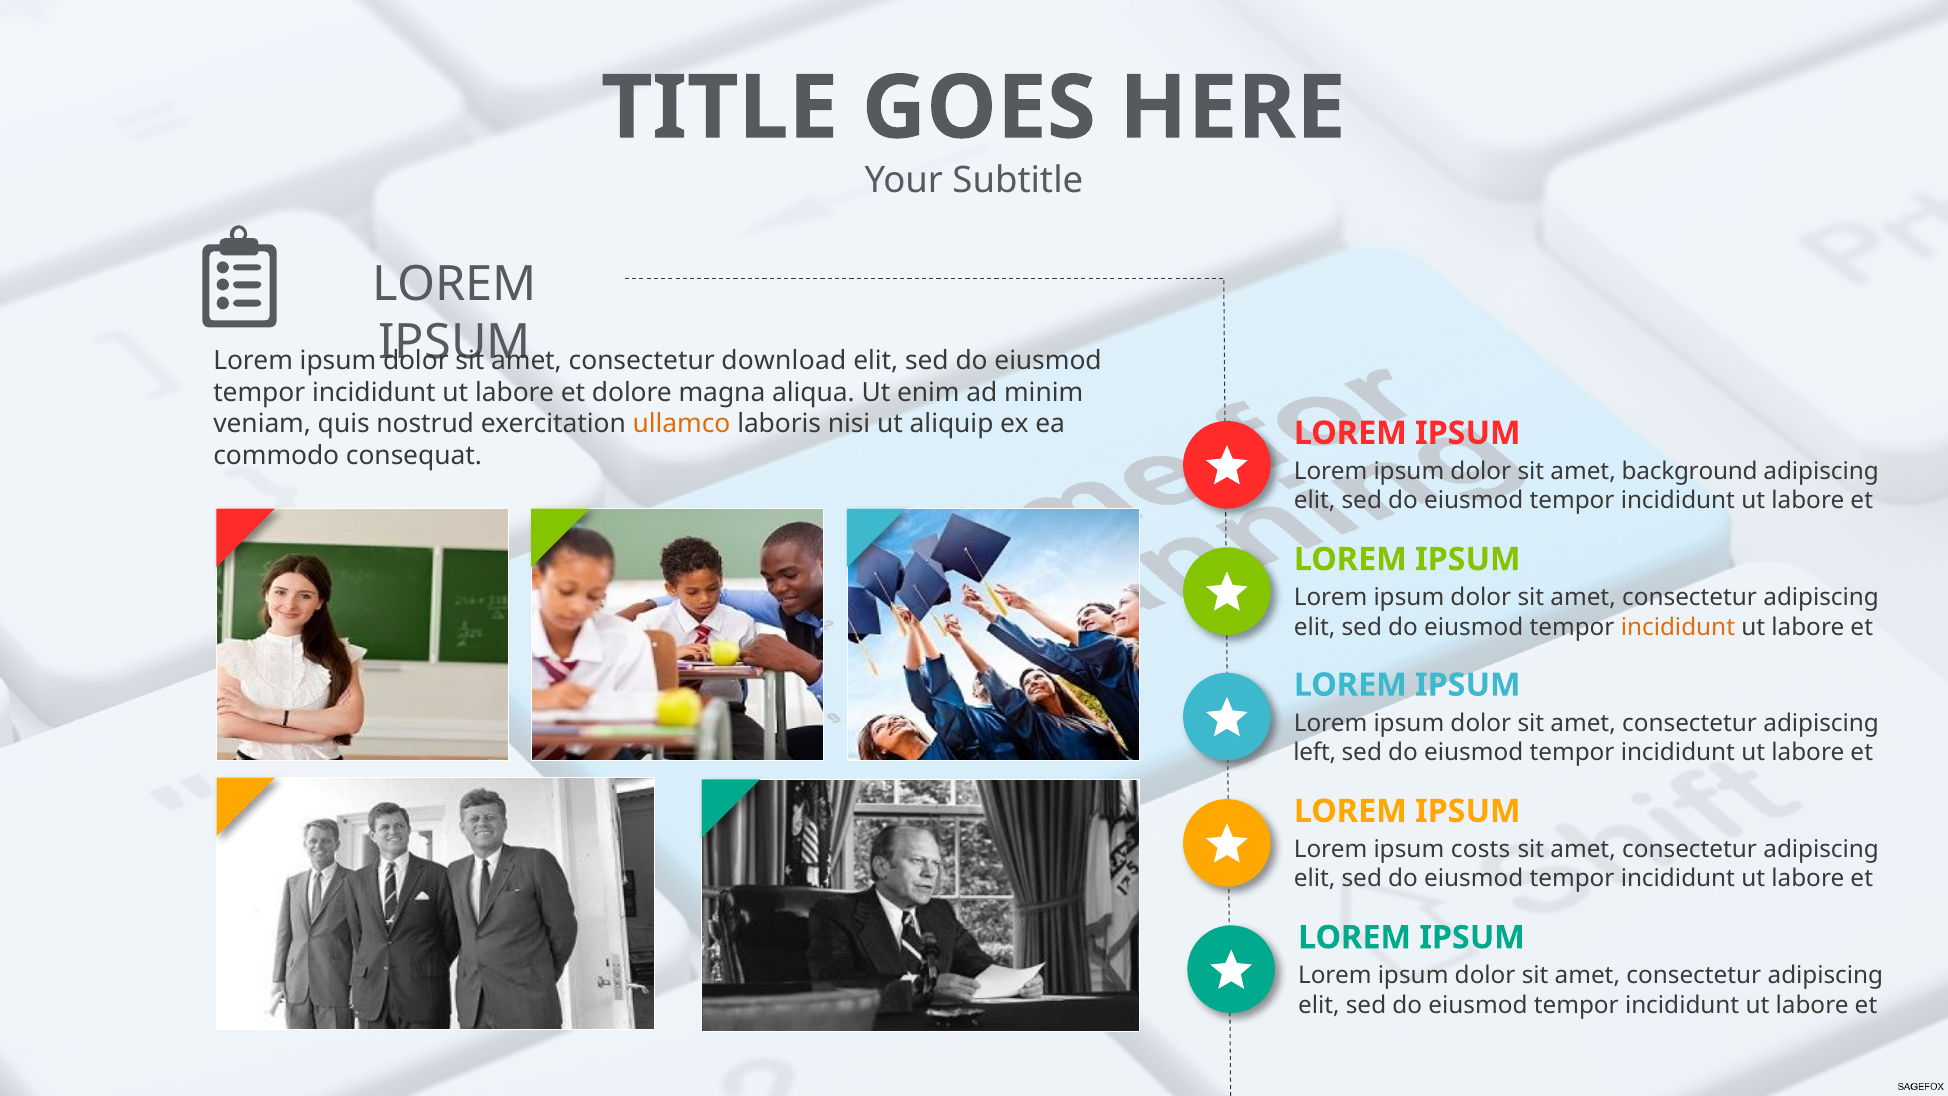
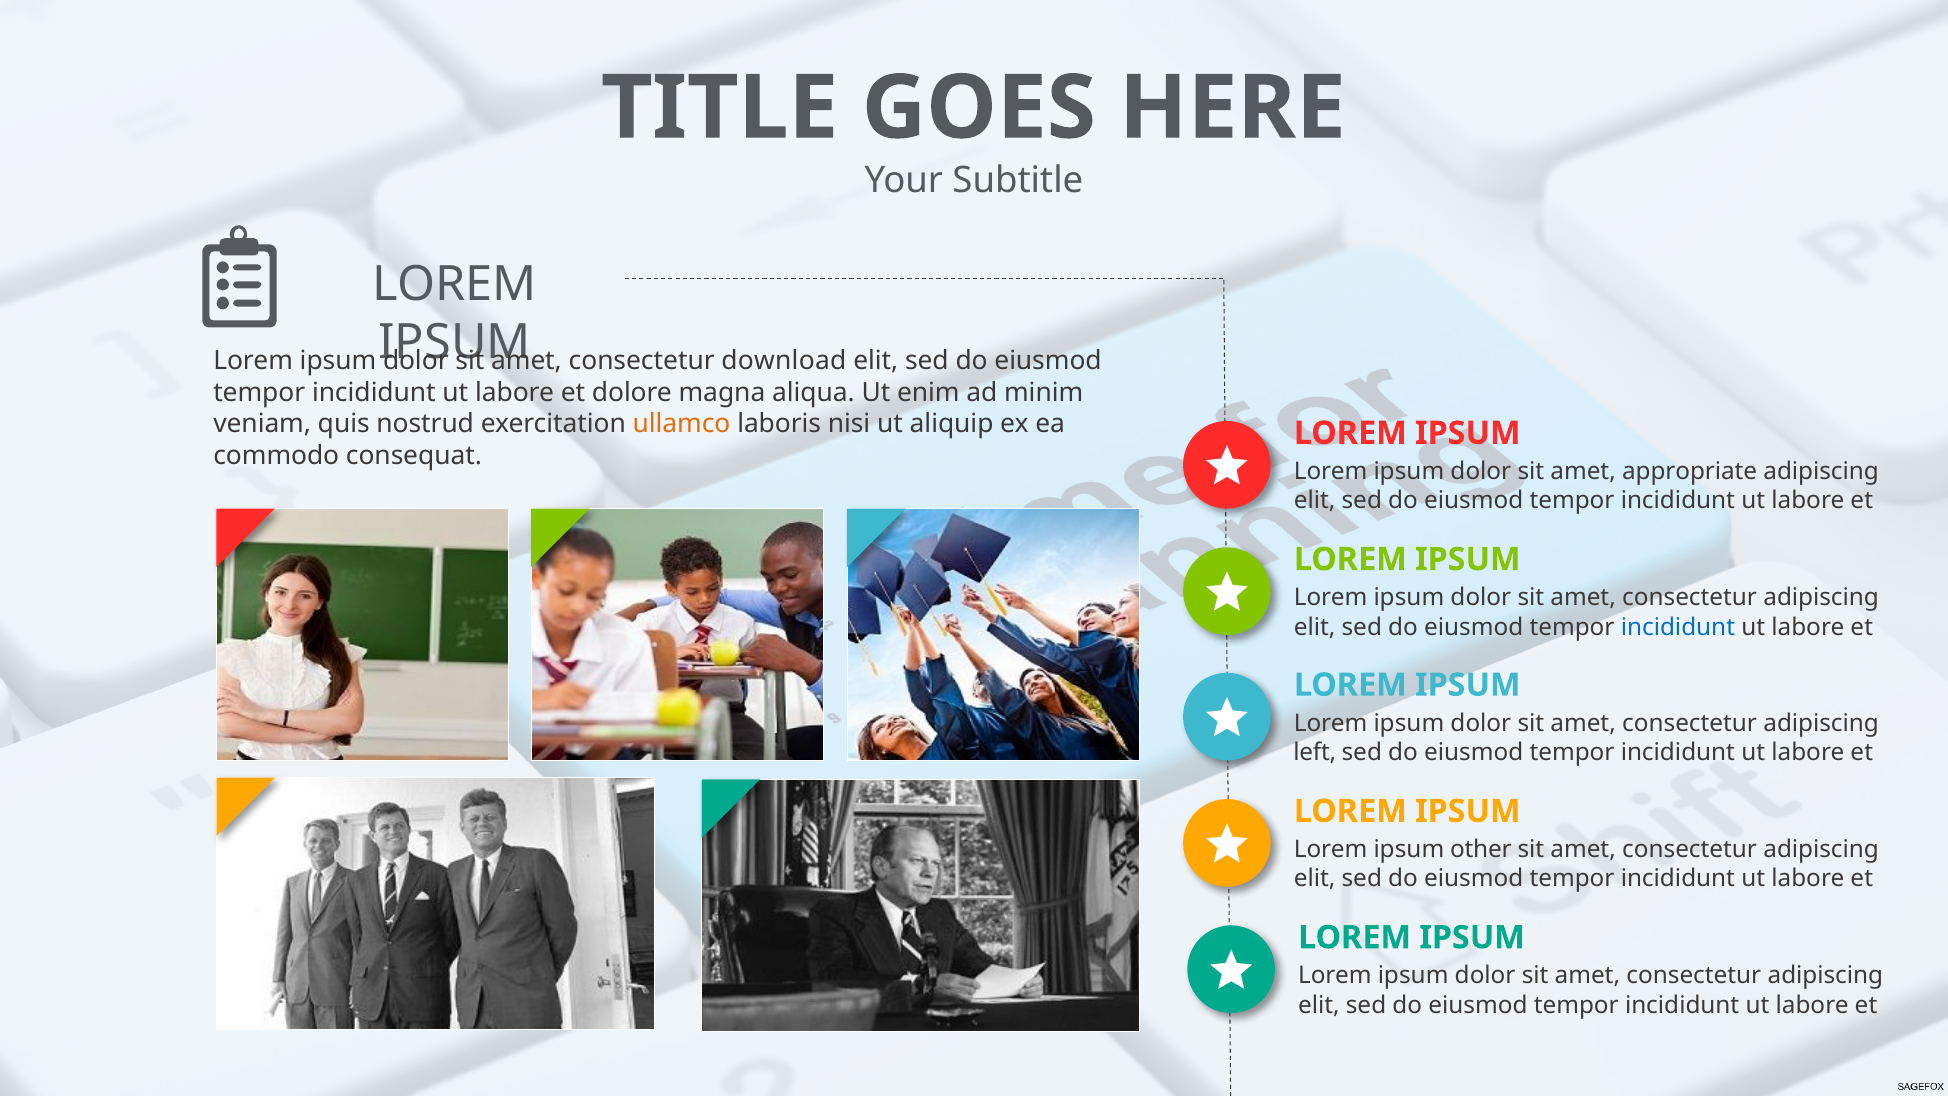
background: background -> appropriate
incididunt at (1678, 627) colour: orange -> blue
costs: costs -> other
